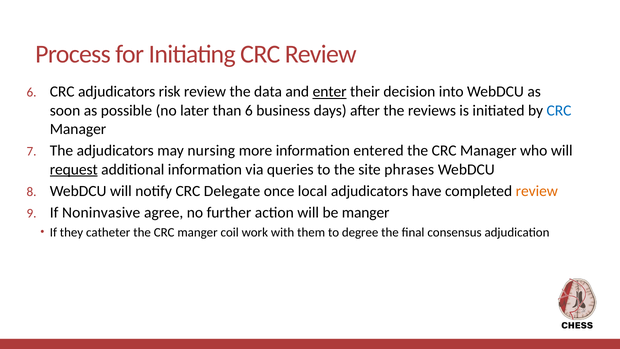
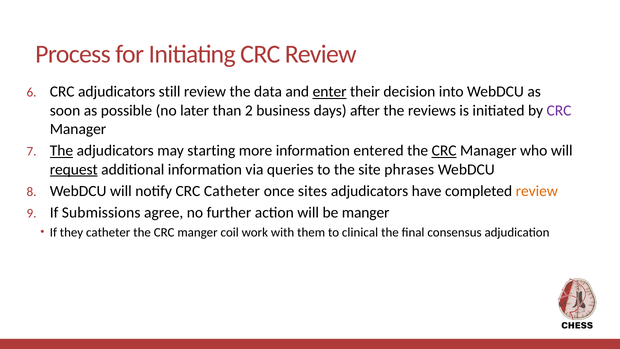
risk: risk -> still
than 6: 6 -> 2
CRC at (559, 110) colour: blue -> purple
The at (61, 151) underline: none -> present
nursing: nursing -> starting
CRC at (444, 151) underline: none -> present
CRC Delegate: Delegate -> Catheter
local: local -> sites
Noninvasive: Noninvasive -> Submissions
degree: degree -> clinical
